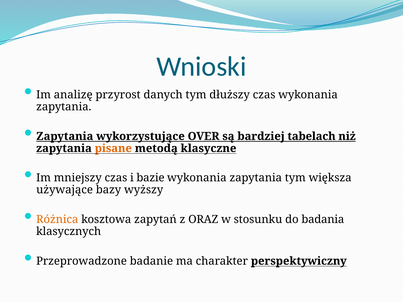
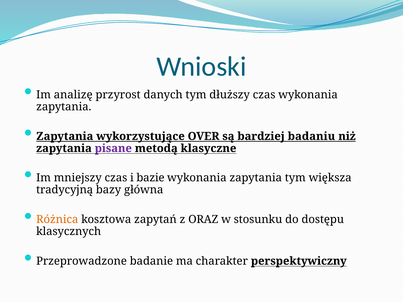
tabelach: tabelach -> badaniu
pisane colour: orange -> purple
używające: używające -> tradycyjną
wyższy: wyższy -> główna
badania: badania -> dostępu
